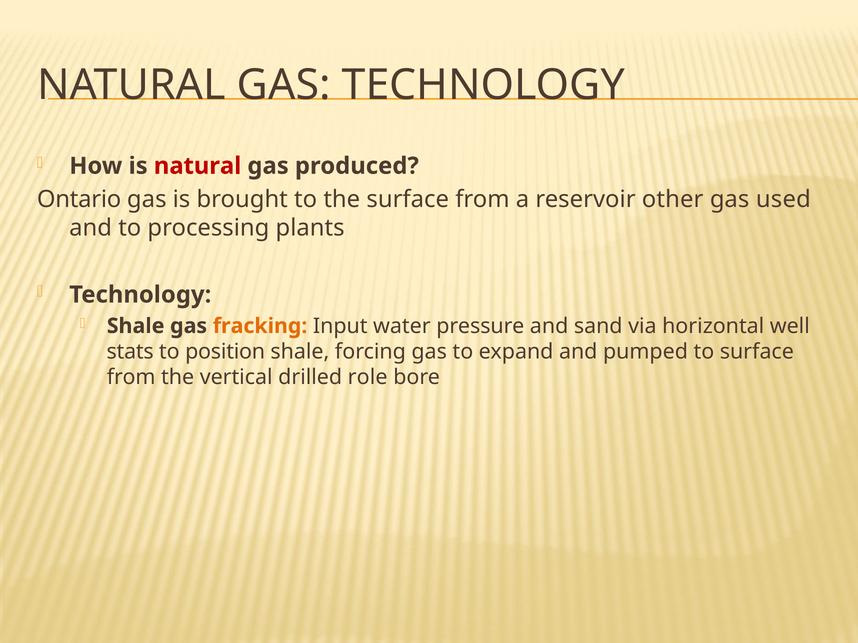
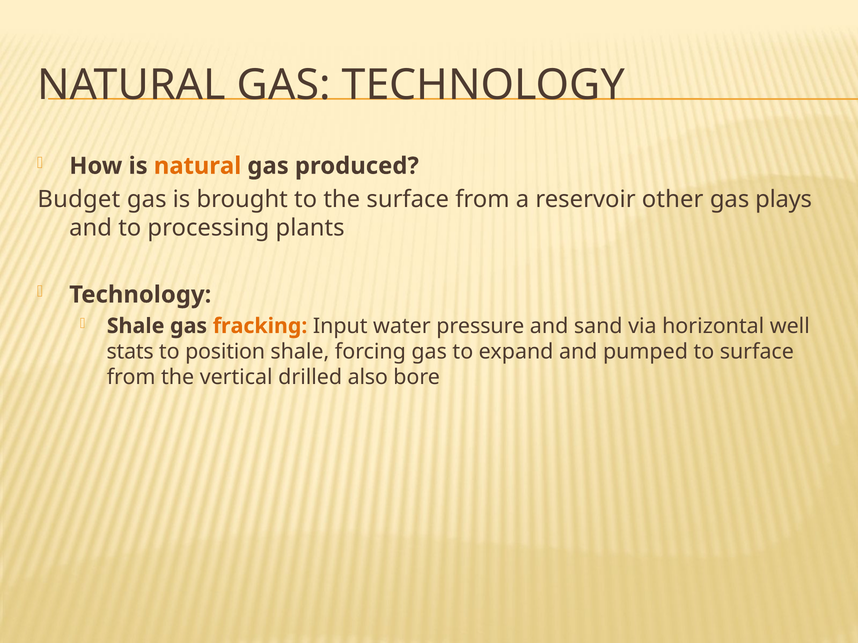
natural at (198, 166) colour: red -> orange
Ontario: Ontario -> Budget
used: used -> plays
role: role -> also
